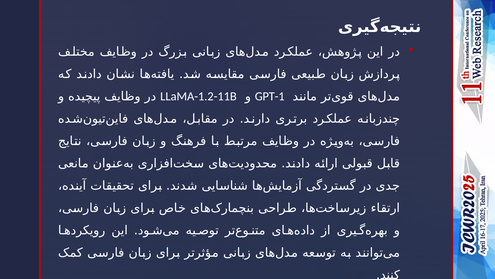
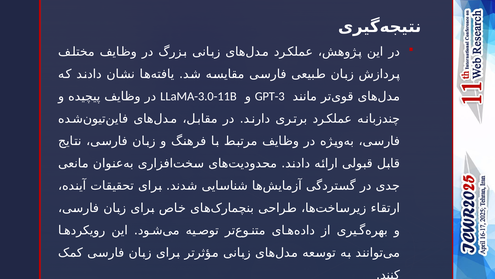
LLaMA-1.2-11B: LLaMA-1.2-11B -> LLaMA-3.0-11B
GPT-1: GPT-1 -> GPT-3
